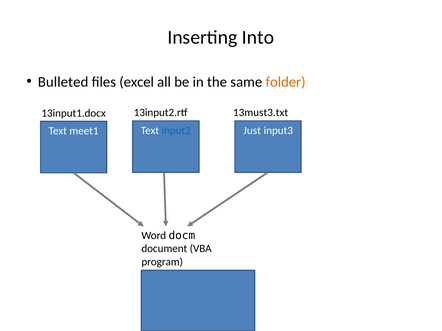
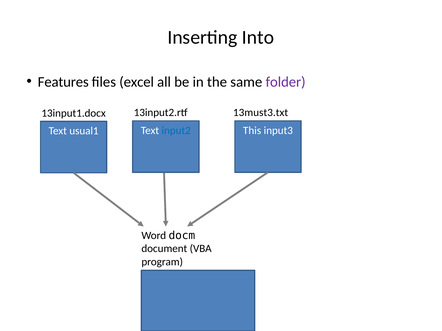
Bulleted: Bulleted -> Features
folder colour: orange -> purple
Just: Just -> This
meet1: meet1 -> usual1
